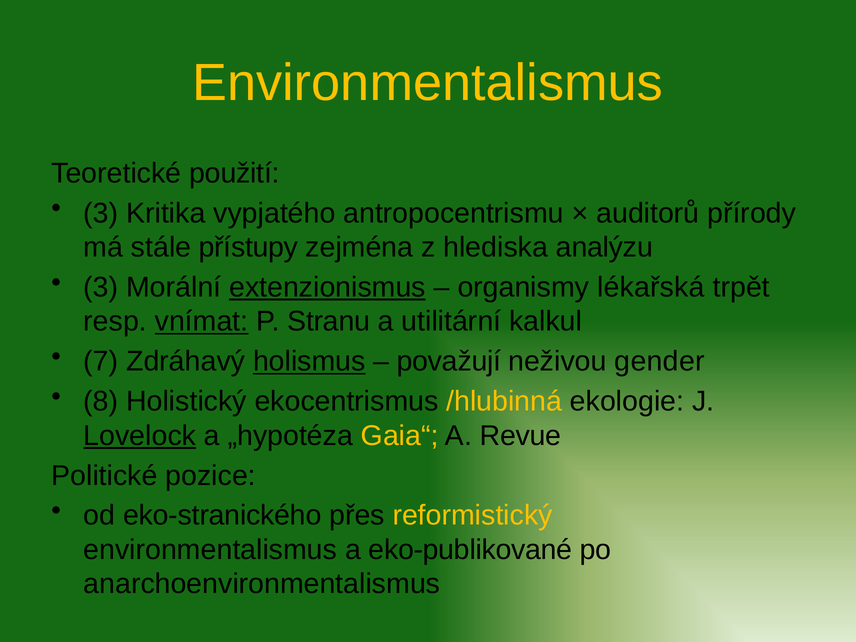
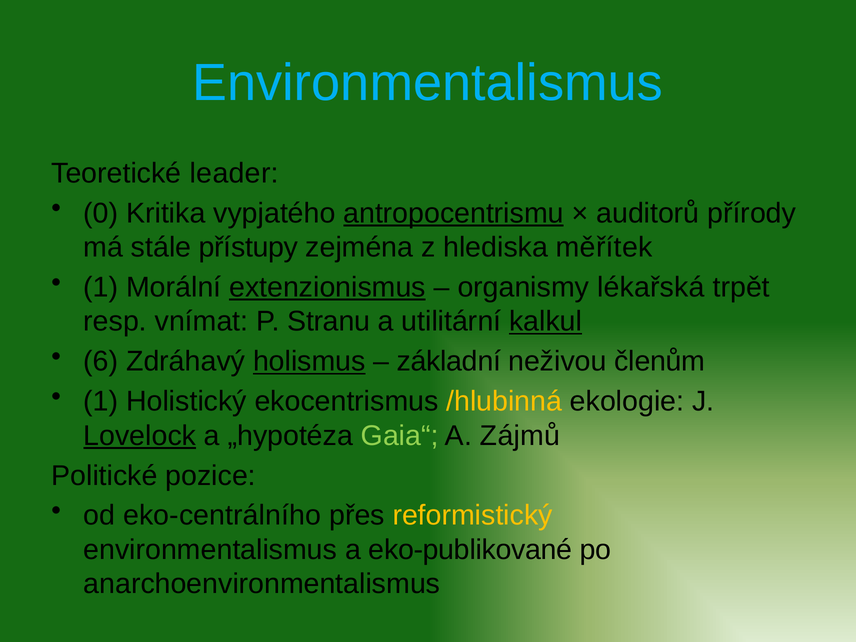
Environmentalismus at (428, 83) colour: yellow -> light blue
použití: použití -> leader
3 at (101, 213): 3 -> 0
antropocentrismu underline: none -> present
analýzu: analýzu -> měřítek
3 at (101, 287): 3 -> 1
vnímat underline: present -> none
kalkul underline: none -> present
7: 7 -> 6
považují: považují -> základní
gender: gender -> členům
8 at (101, 401): 8 -> 1
Gaia“ colour: yellow -> light green
Revue: Revue -> Zájmů
eko-stranického: eko-stranického -> eko-centrálního
